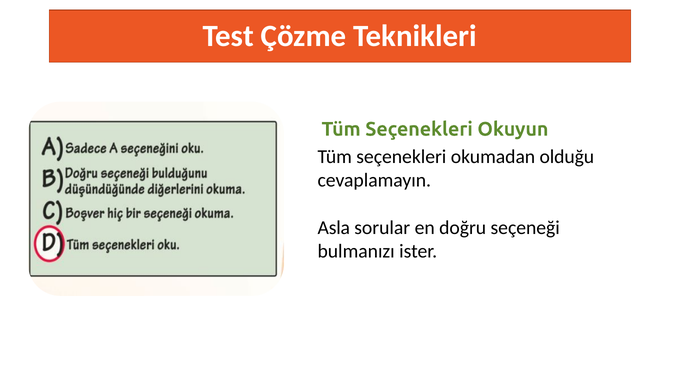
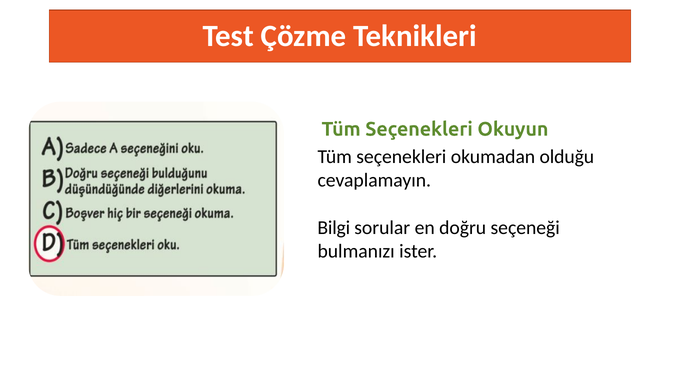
Asla: Asla -> Bilgi
